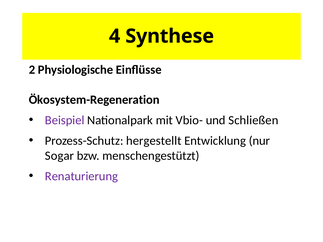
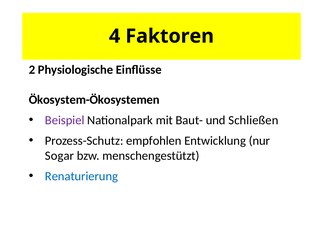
Synthese: Synthese -> Faktoren
Ökosystem-Regeneration: Ökosystem-Regeneration -> Ökosystem-Ökosystemen
Vbio-: Vbio- -> Baut-
hergestellt: hergestellt -> empfohlen
Renaturierung colour: purple -> blue
